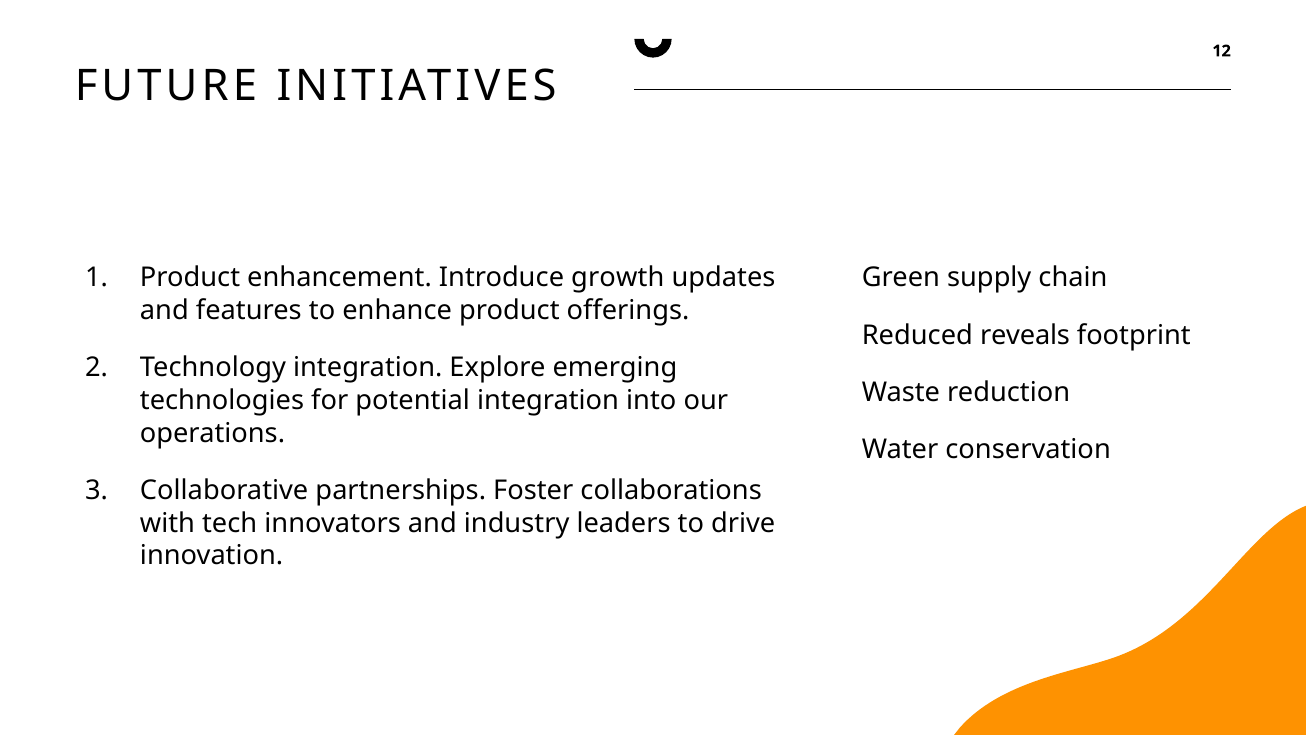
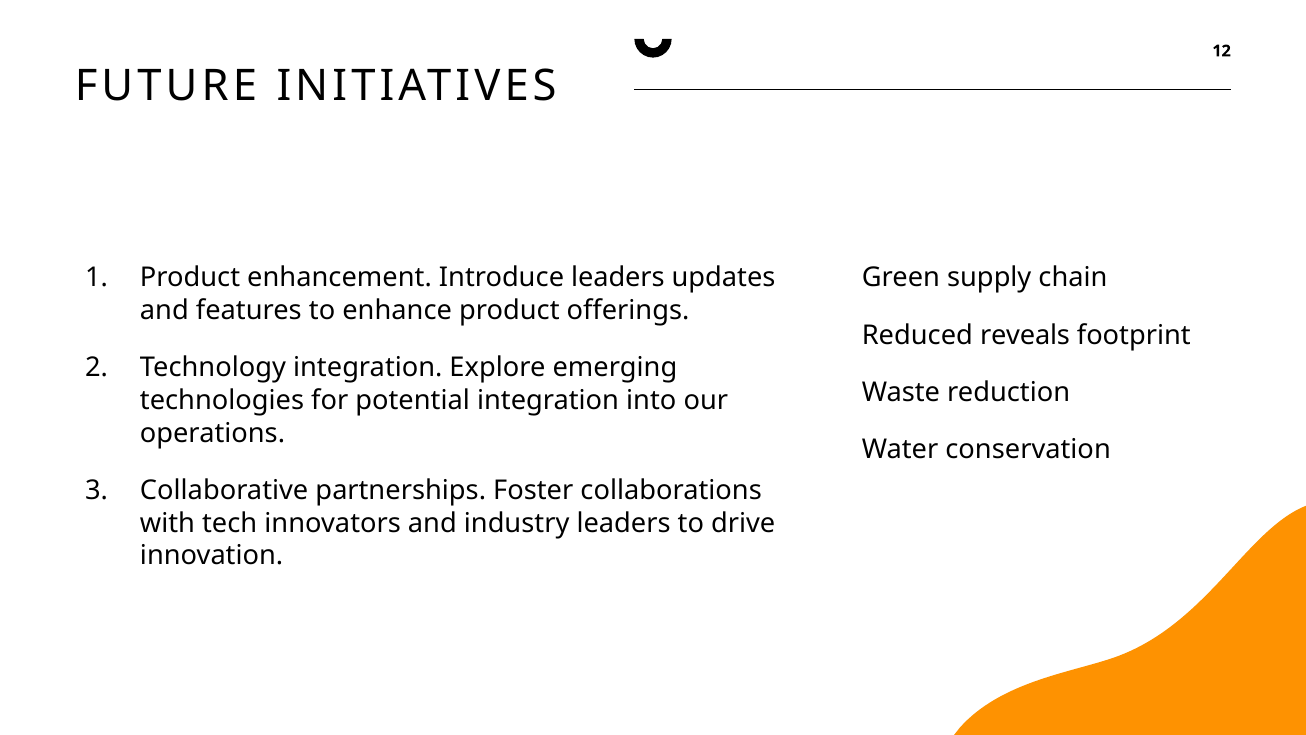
Introduce growth: growth -> leaders
